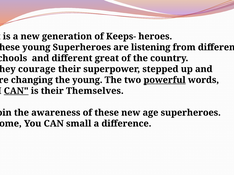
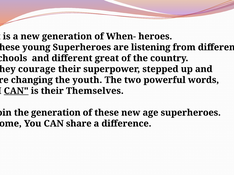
Keeps-: Keeps- -> When-
the young: young -> youth
powerful underline: present -> none
the awareness: awareness -> generation
small: small -> share
